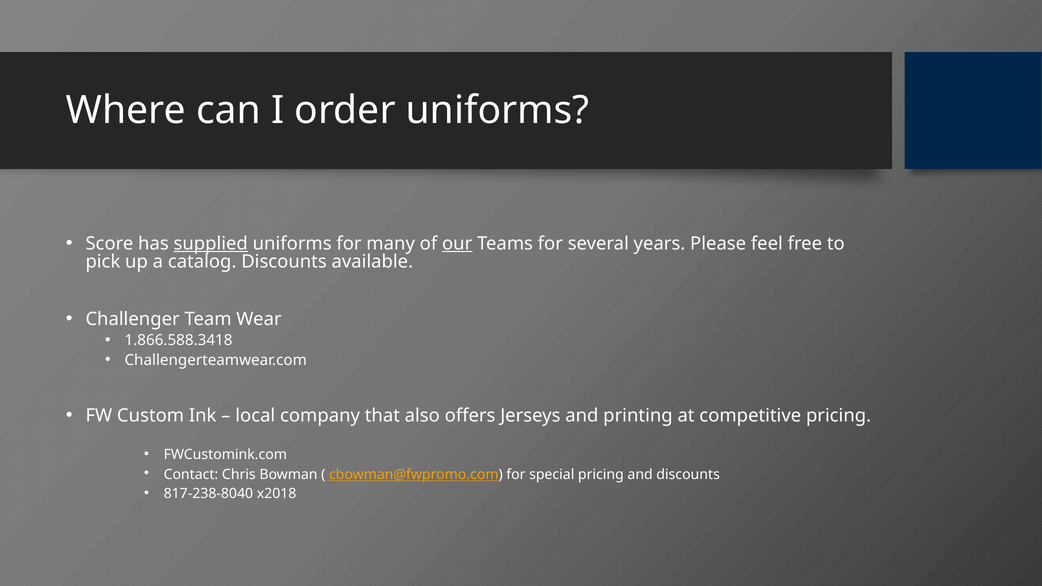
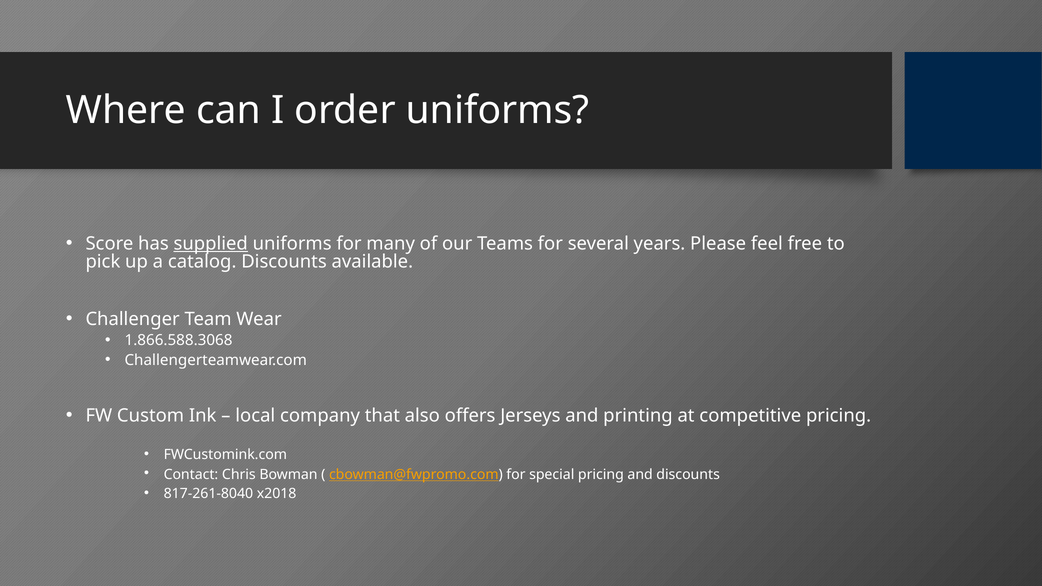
our underline: present -> none
1.866.588.3418: 1.866.588.3418 -> 1.866.588.3068
817-238-8040: 817-238-8040 -> 817-261-8040
